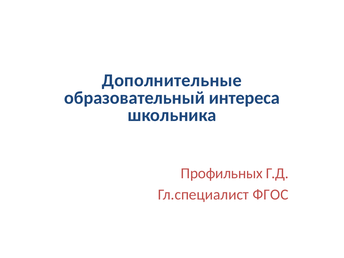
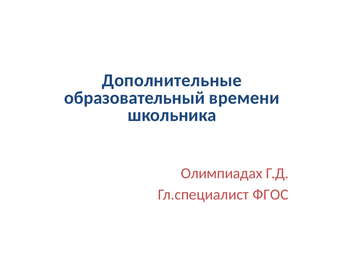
интереса: интереса -> времени
Профильных: Профильных -> Олимпиадах
